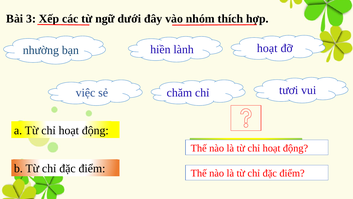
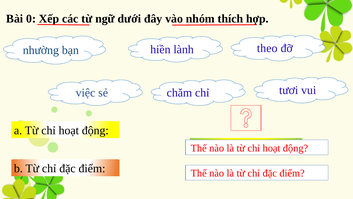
3: 3 -> 0
lành hoạt: hoạt -> theo
